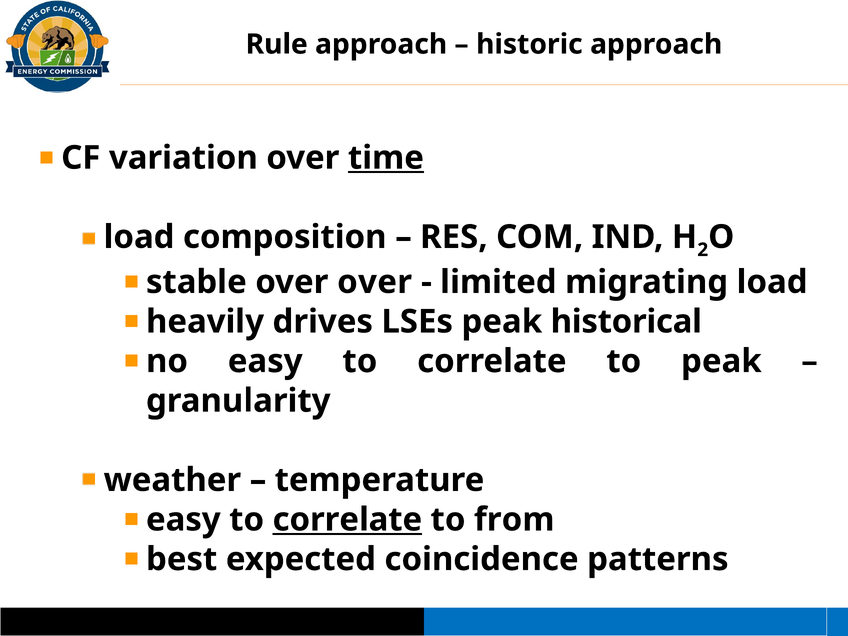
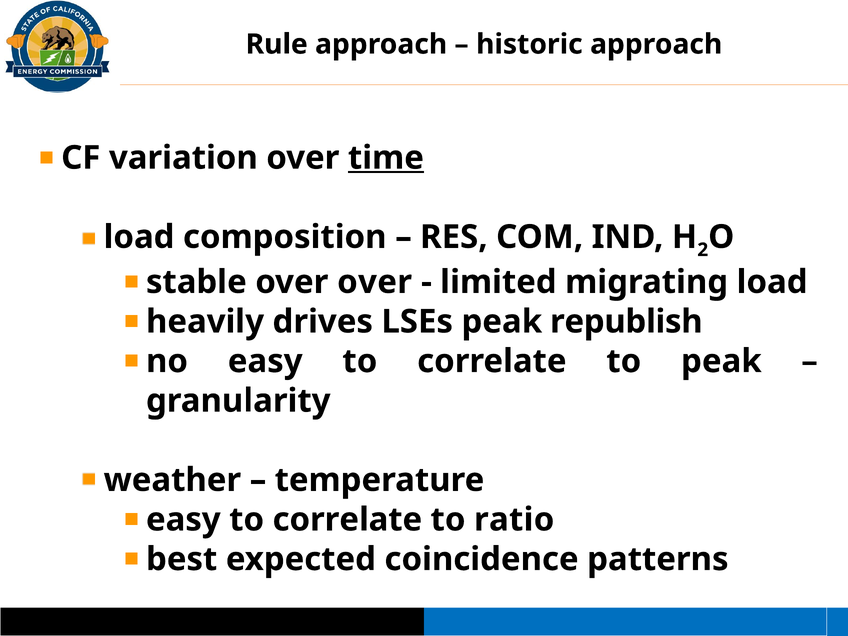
historical: historical -> republish
correlate at (347, 520) underline: present -> none
from: from -> ratio
